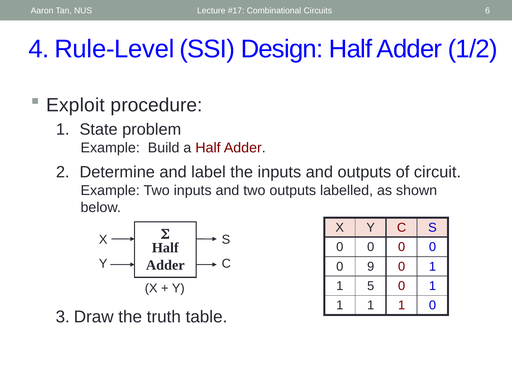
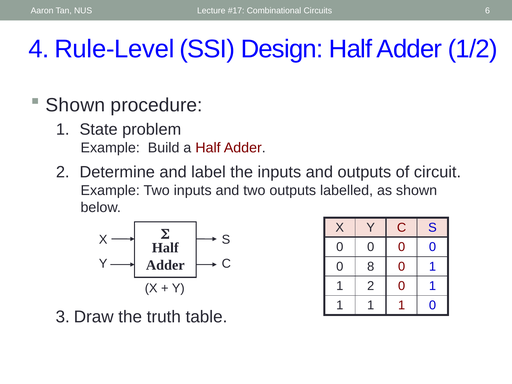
Exploit at (75, 105): Exploit -> Shown
9: 9 -> 8
1 5: 5 -> 2
